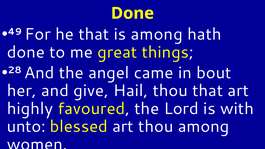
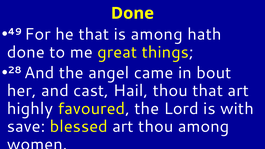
give: give -> cast
unto: unto -> save
